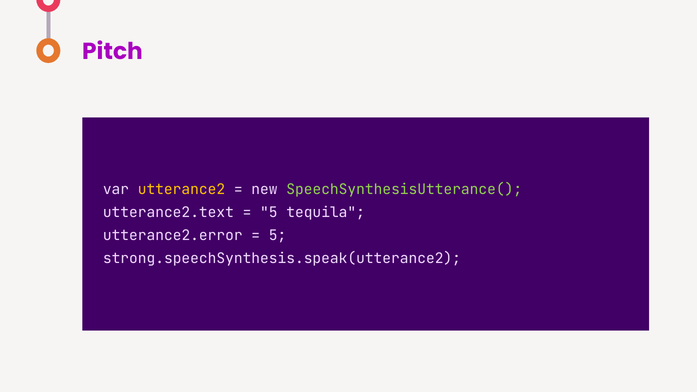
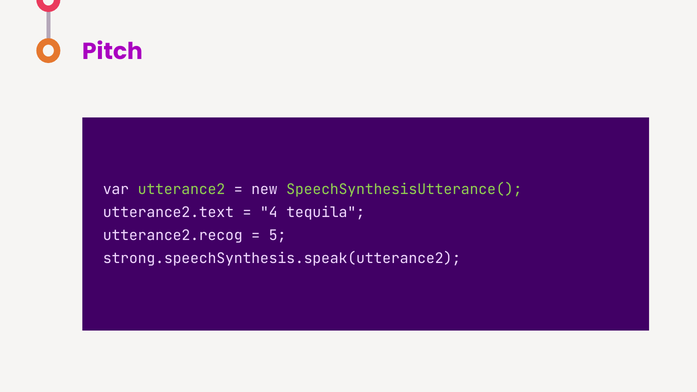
utterance2 colour: yellow -> light green
5 at (269, 212): 5 -> 4
utterance2.error: utterance2.error -> utterance2.recog
